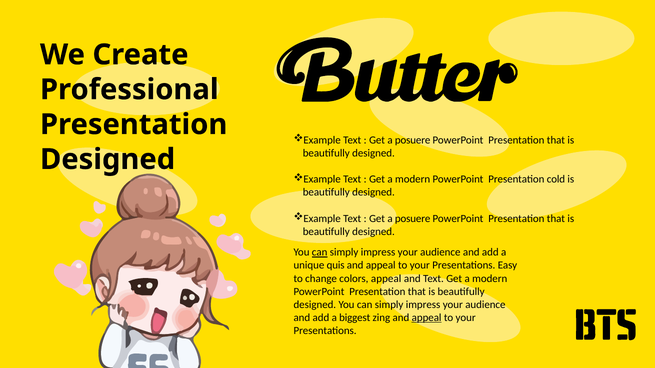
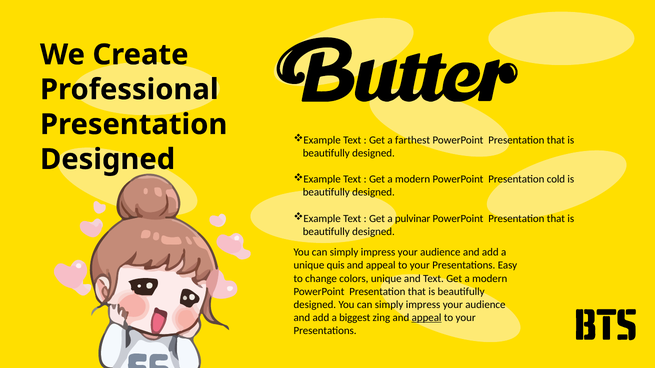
posuere at (413, 140): posuere -> farthest
posuere at (413, 219): posuere -> pulvinar
can at (320, 253) underline: present -> none
colors appeal: appeal -> unique
